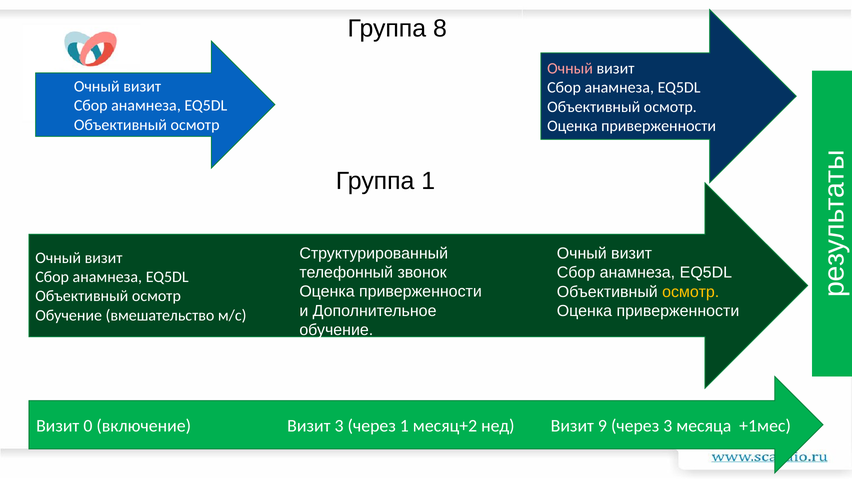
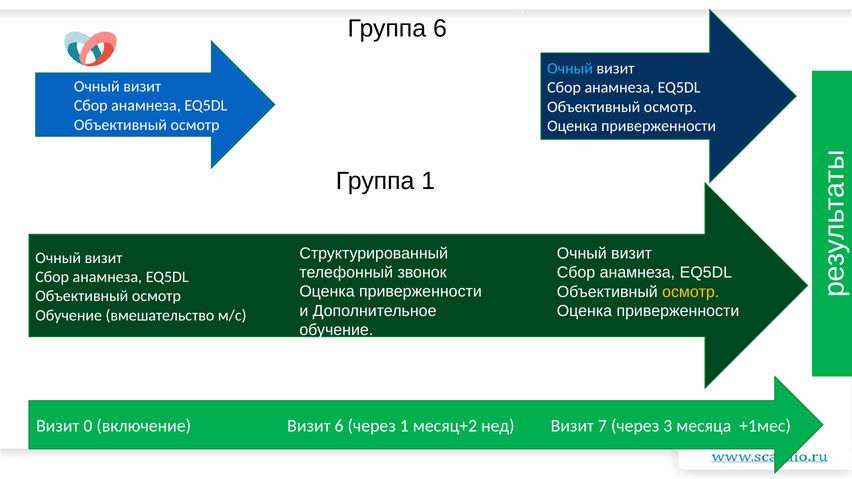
Группа 8: 8 -> 6
Очный at (570, 69) colour: pink -> light blue
Визит 3: 3 -> 6
9: 9 -> 7
